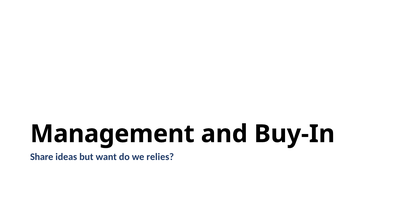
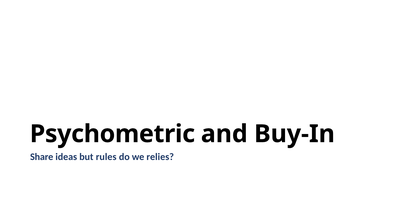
Management: Management -> Psychometric
want: want -> rules
